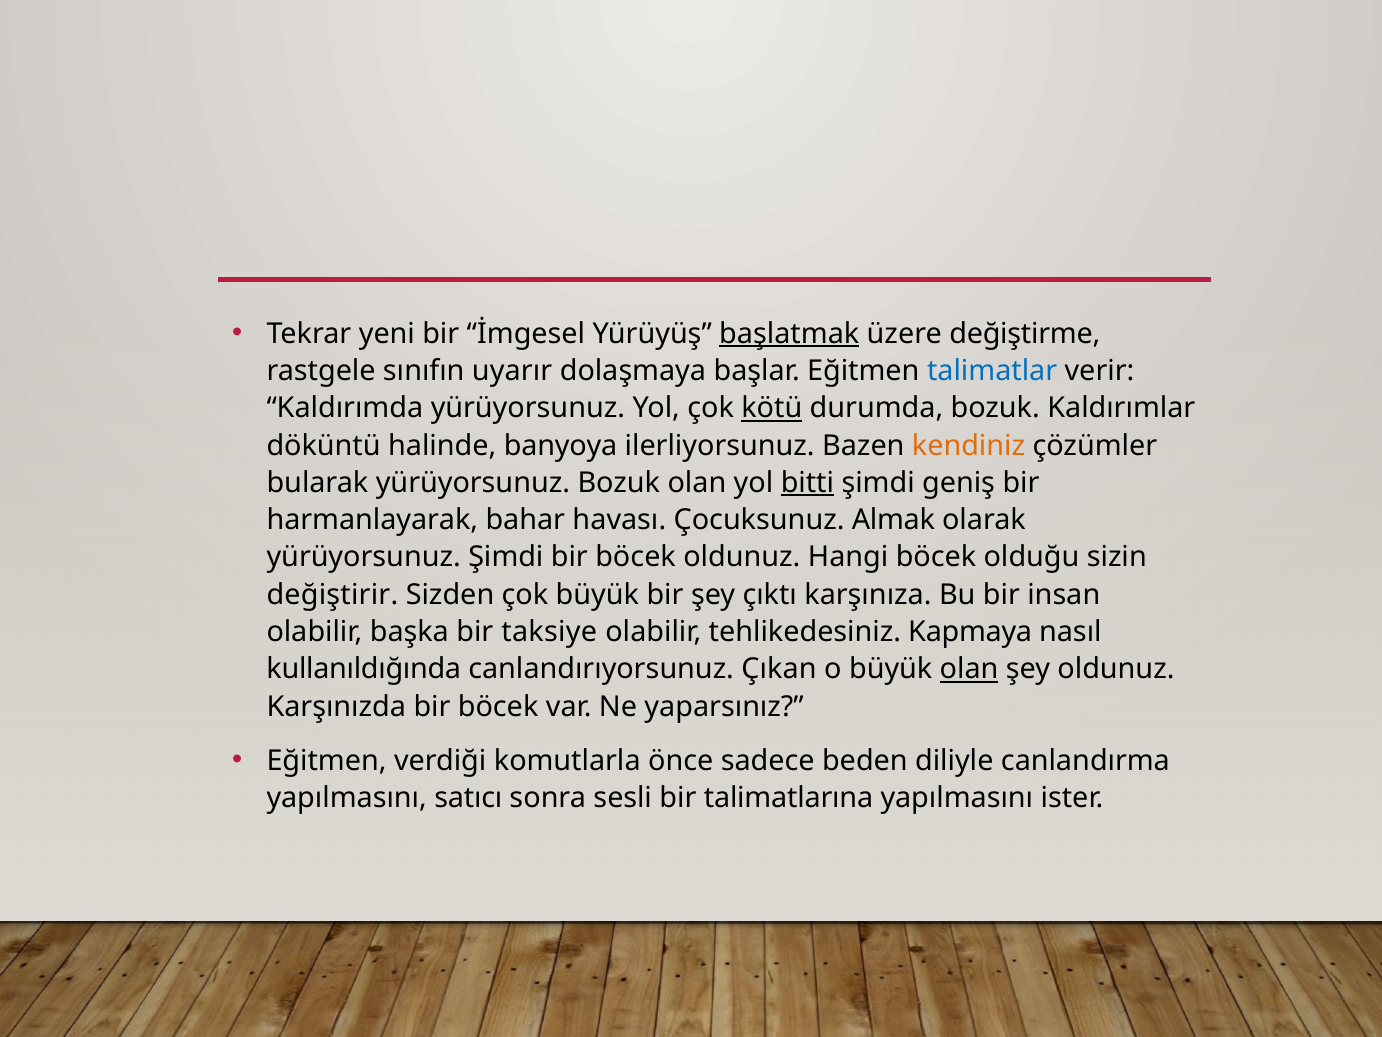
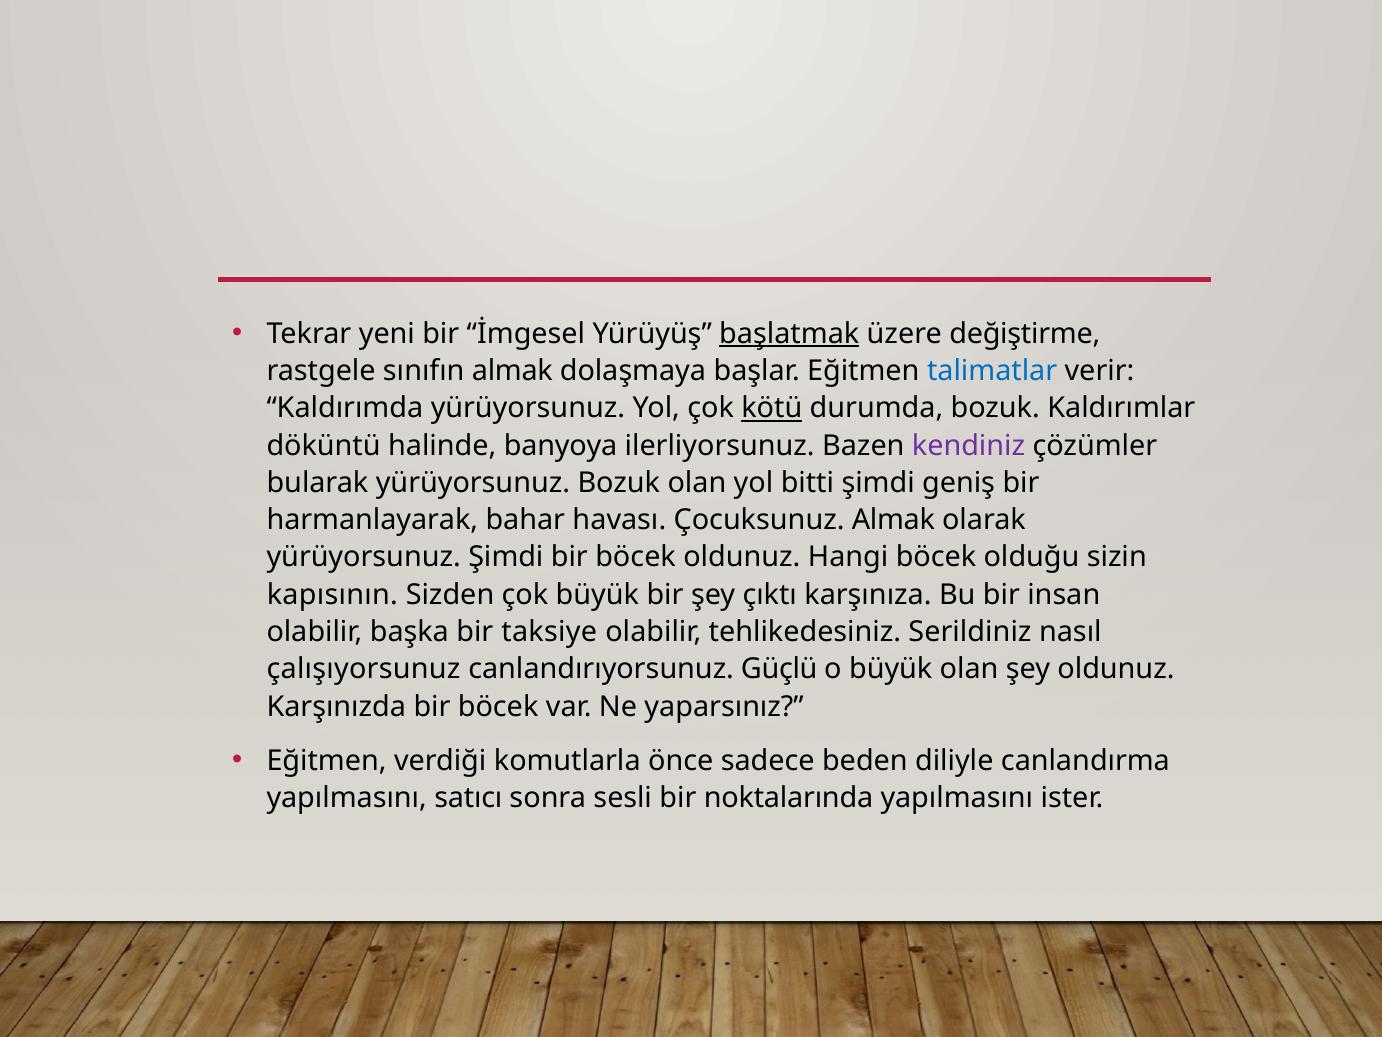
sınıfın uyarır: uyarır -> almak
kendiniz colour: orange -> purple
bitti underline: present -> none
değiştirir: değiştirir -> kapısının
Kapmaya: Kapmaya -> Serildiniz
kullanıldığında: kullanıldığında -> çalışıyorsunuz
Çıkan: Çıkan -> Güçlü
olan at (969, 669) underline: present -> none
talimatlarına: talimatlarına -> noktalarında
